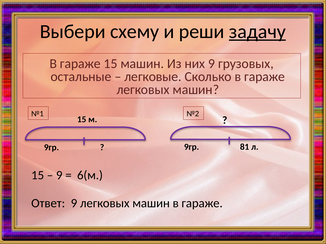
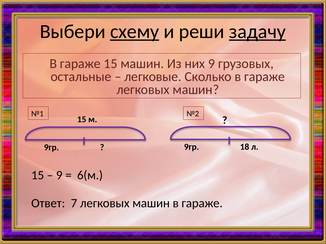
схему underline: none -> present
81: 81 -> 18
Ответ 9: 9 -> 7
